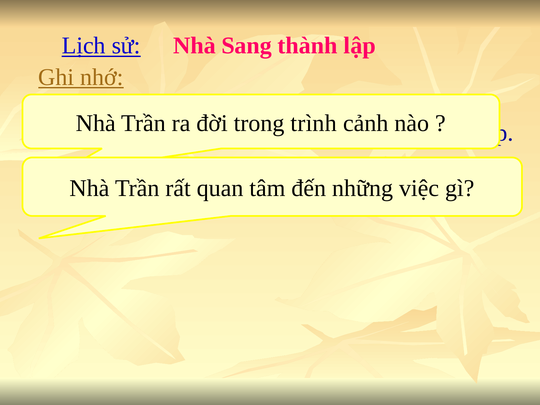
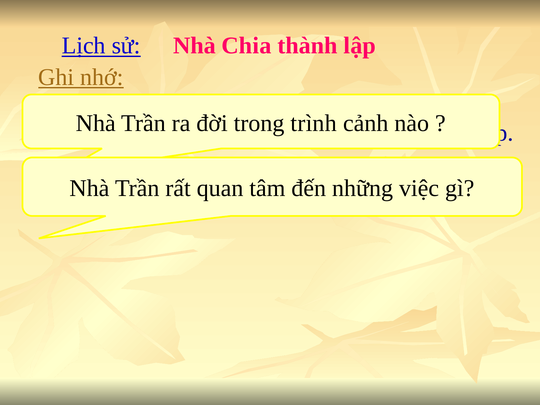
Sang: Sang -> Chia
